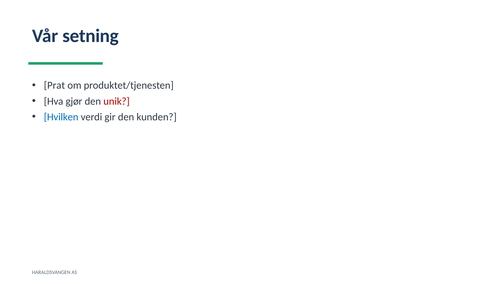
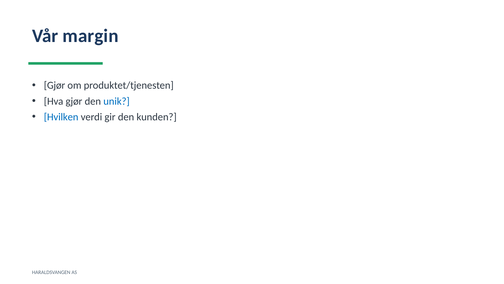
setning: setning -> margin
Prat at (54, 85): Prat -> Gjør
unik colour: red -> blue
